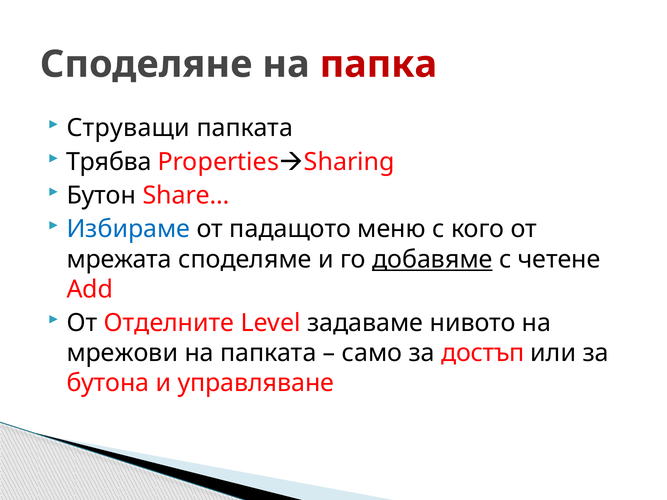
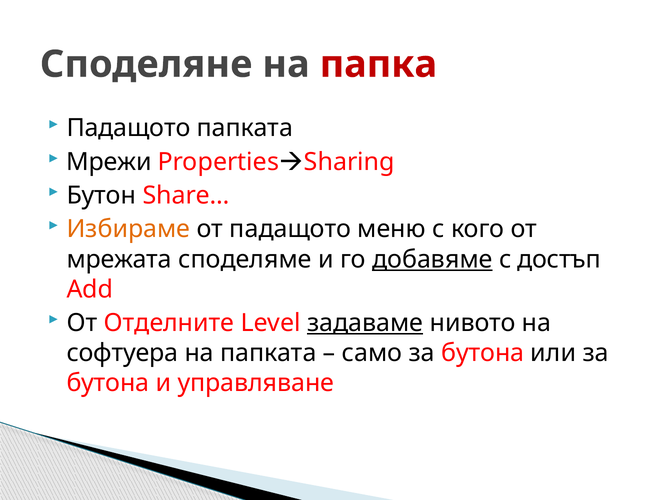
Струващи at (128, 128): Струващи -> Падащото
Трябва: Трябва -> Мрежи
Избираме colour: blue -> orange
четене: четене -> достъп
задаваме underline: none -> present
мрежови: мрежови -> софтуера
само за достъп: достъп -> бутона
